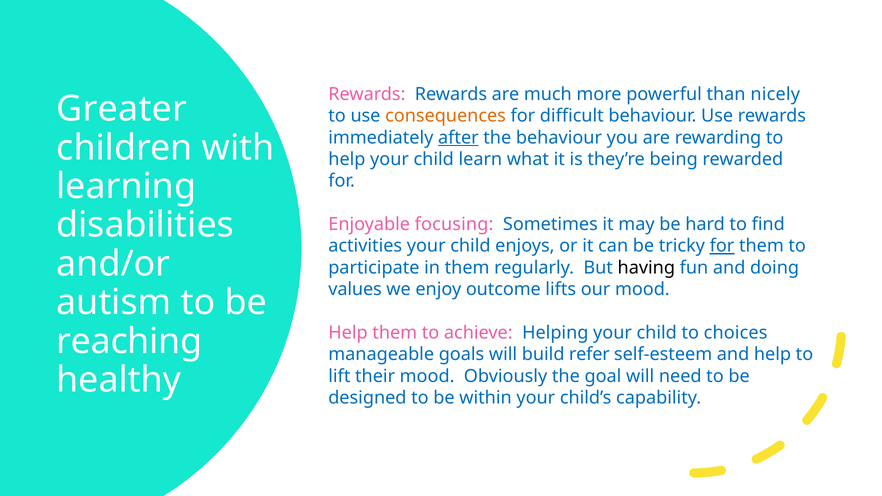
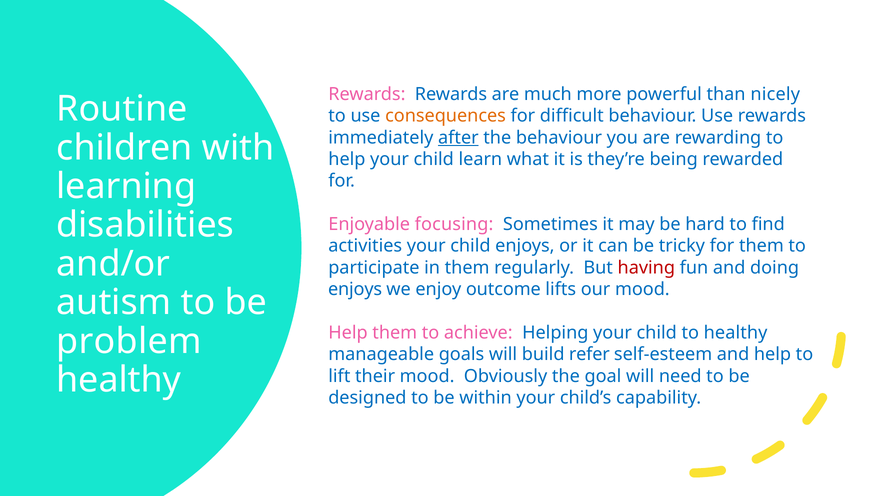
Greater: Greater -> Routine
for at (722, 246) underline: present -> none
having colour: black -> red
values at (355, 289): values -> enjoys
to choices: choices -> healthy
reaching: reaching -> problem
